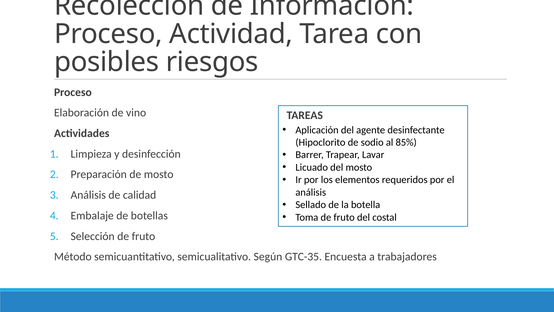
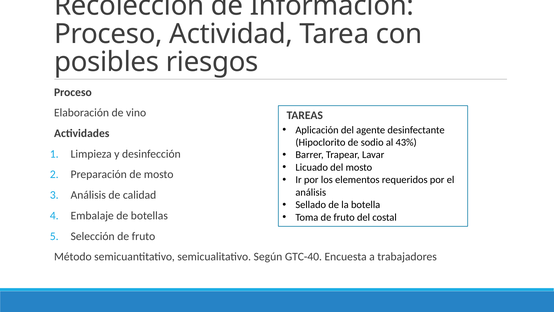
85%: 85% -> 43%
GTC-35: GTC-35 -> GTC-40
